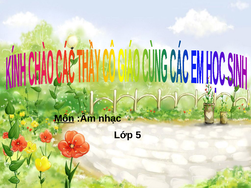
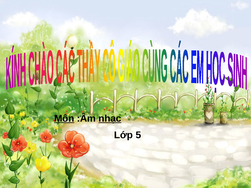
nhạc underline: none -> present
